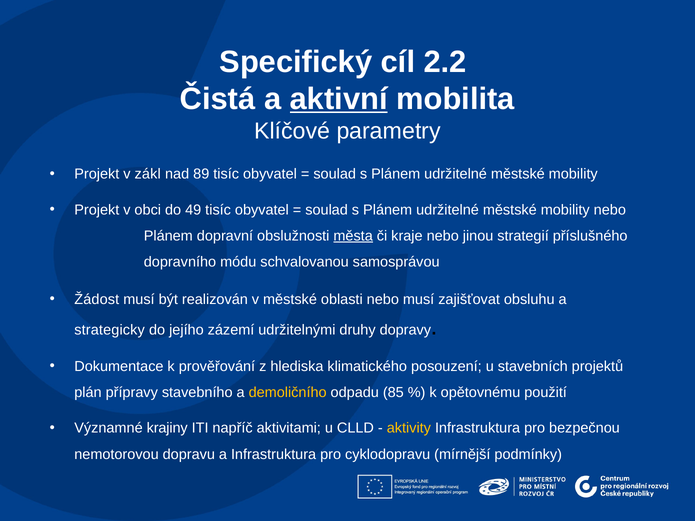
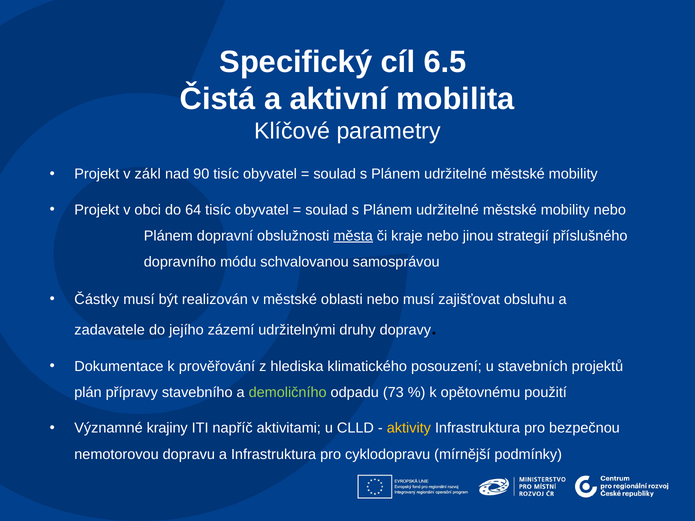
2.2: 2.2 -> 6.5
aktivní underline: present -> none
89: 89 -> 90
49: 49 -> 64
Žádost: Žádost -> Částky
strategicky: strategicky -> zadavatele
demoličního colour: yellow -> light green
85: 85 -> 73
